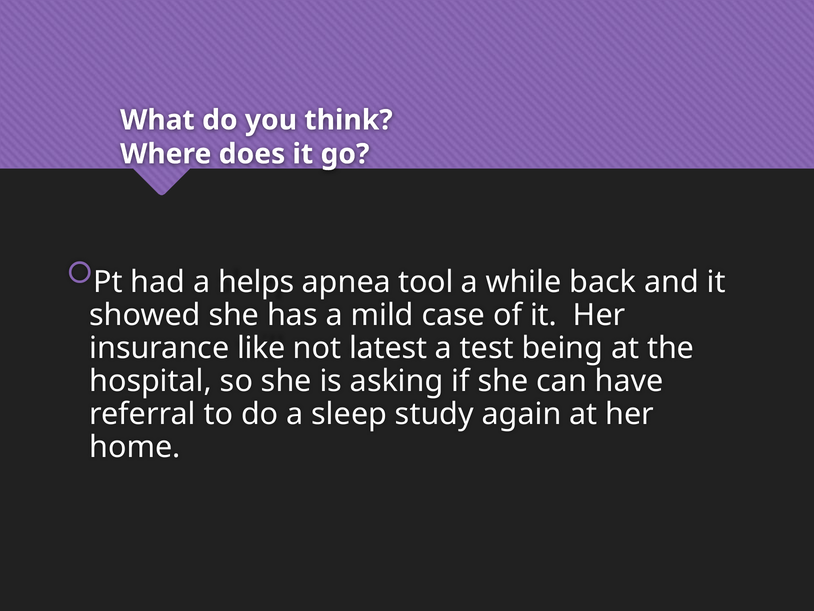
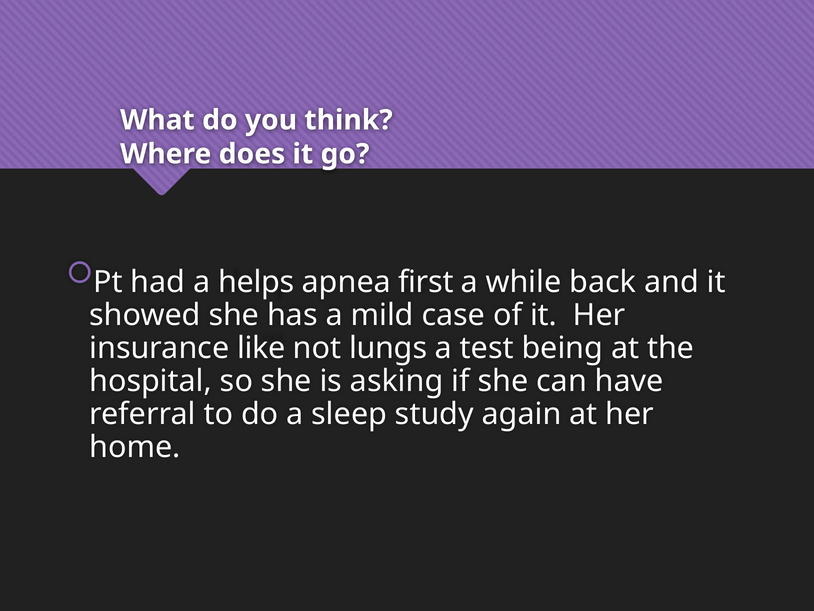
tool: tool -> first
latest: latest -> lungs
